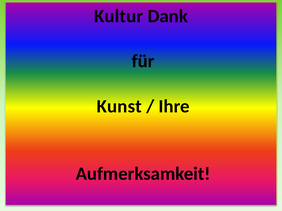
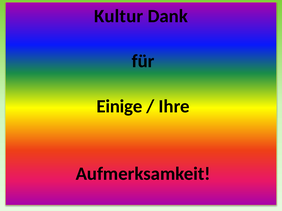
Kunst: Kunst -> Einige
